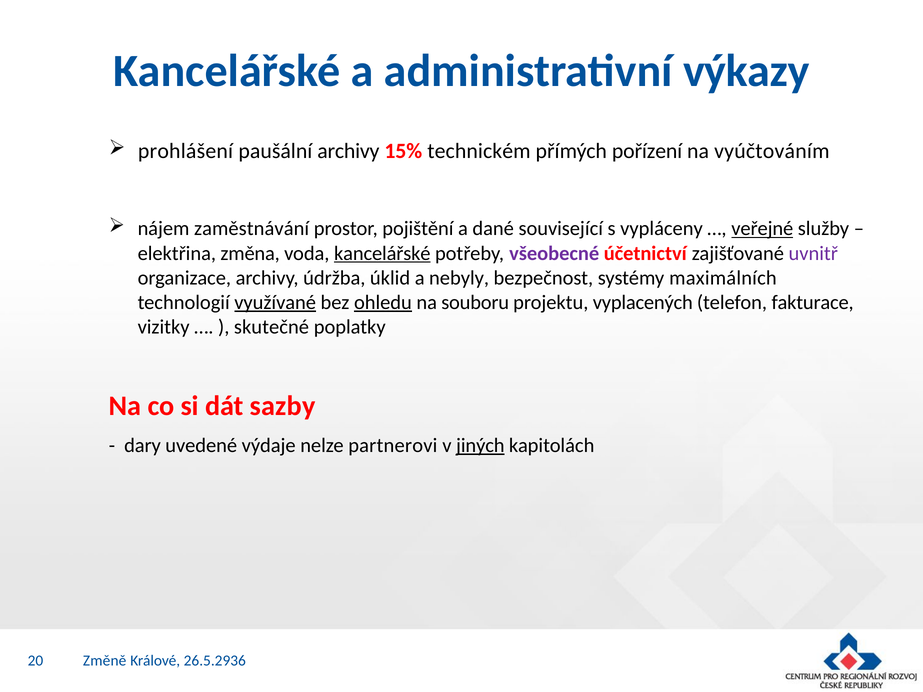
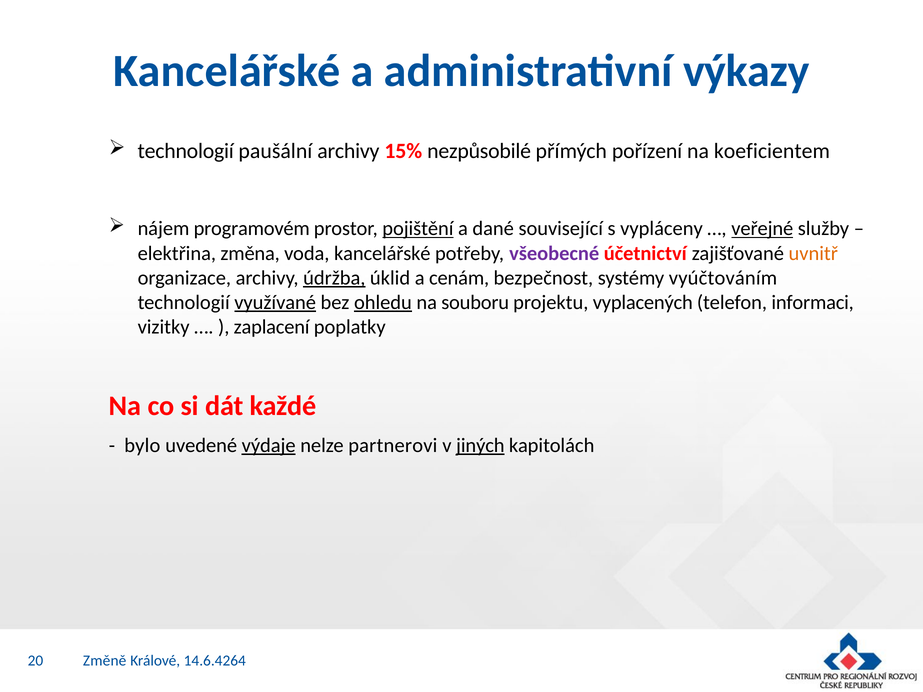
prohlášení at (186, 151): prohlášení -> technologií
technickém: technickém -> nezpůsobilé
vyúčtováním: vyúčtováním -> koeficientem
zaměstnávání: zaměstnávání -> programovém
pojištění underline: none -> present
kancelářské at (382, 253) underline: present -> none
uvnitř colour: purple -> orange
údržba underline: none -> present
nebyly: nebyly -> cenám
maximálních: maximálních -> vyúčtováním
fakturace: fakturace -> informaci
skutečné: skutečné -> zaplacení
sazby: sazby -> každé
dary: dary -> bylo
výdaje underline: none -> present
26.5.2936: 26.5.2936 -> 14.6.4264
